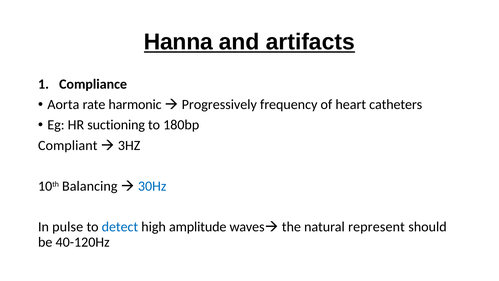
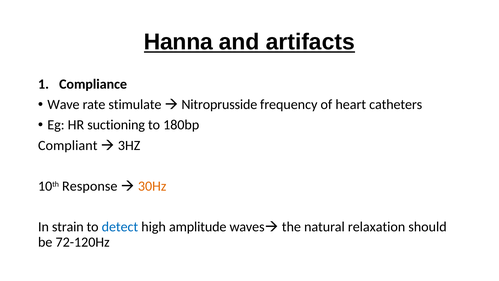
Aorta: Aorta -> Wave
harmonic: harmonic -> stimulate
Progressively: Progressively -> Nitroprusside
Balancing: Balancing -> Response
30Hz colour: blue -> orange
pulse: pulse -> strain
represent: represent -> relaxation
40-120Hz: 40-120Hz -> 72-120Hz
